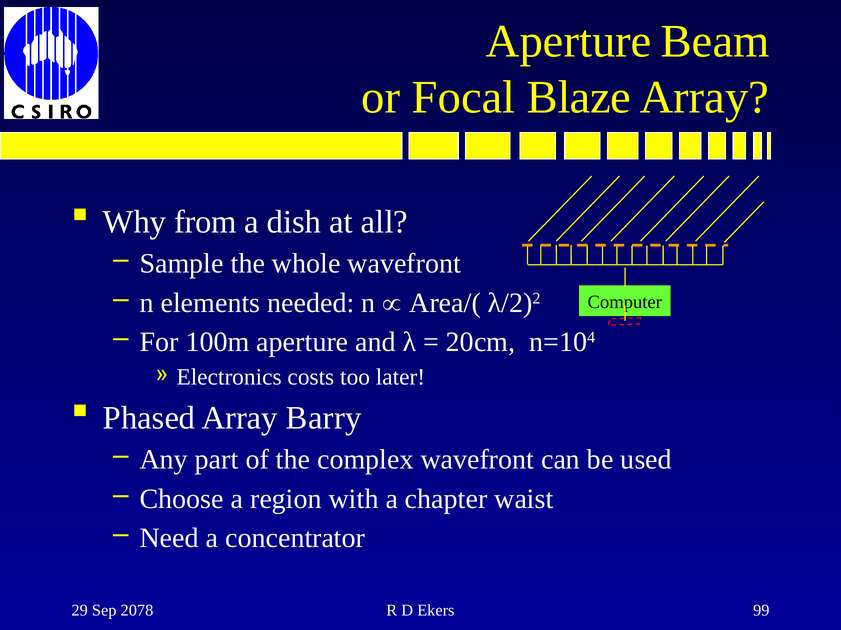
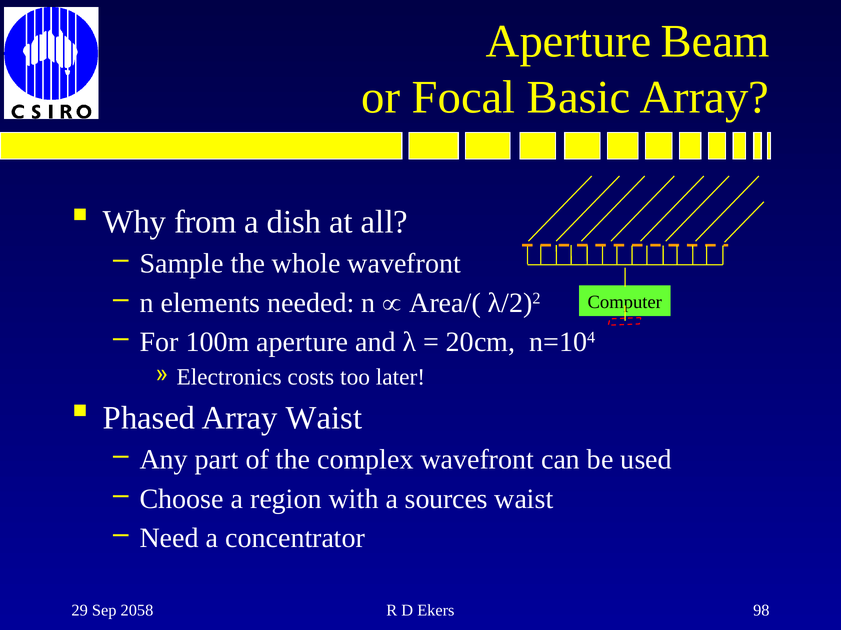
Blaze: Blaze -> Basic
Array Barry: Barry -> Waist
chapter: chapter -> sources
2078: 2078 -> 2058
99: 99 -> 98
